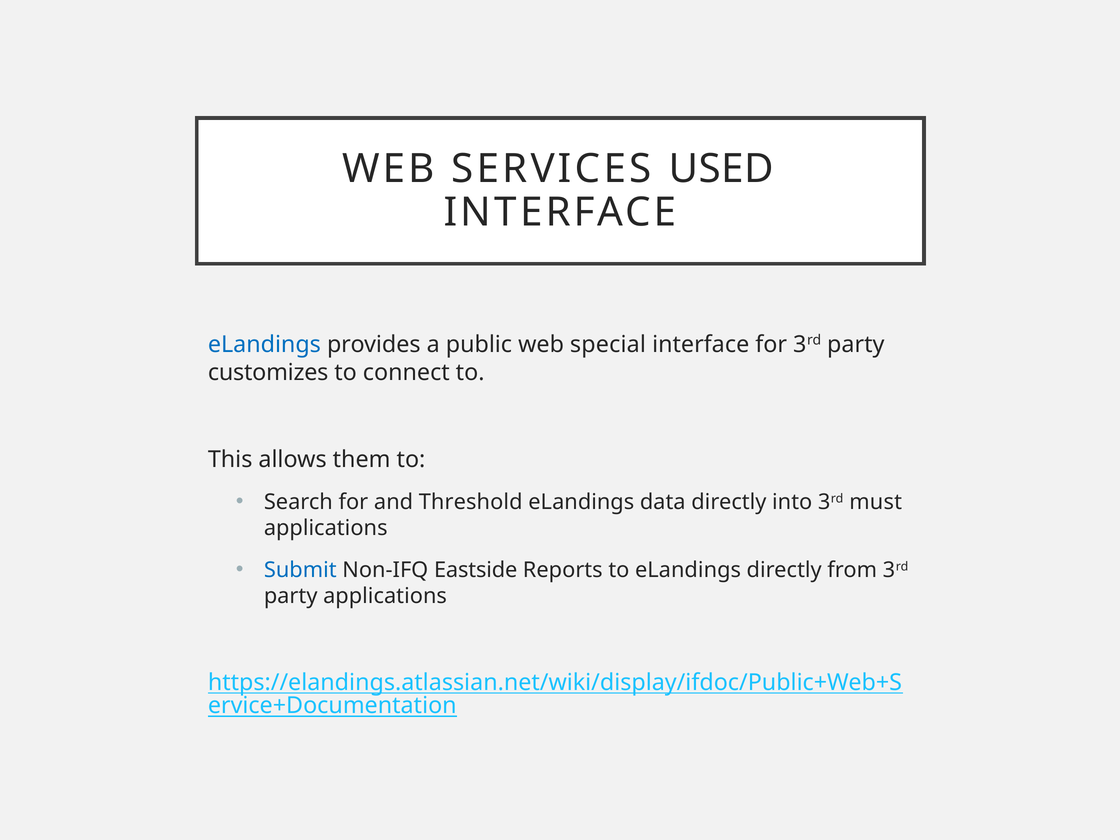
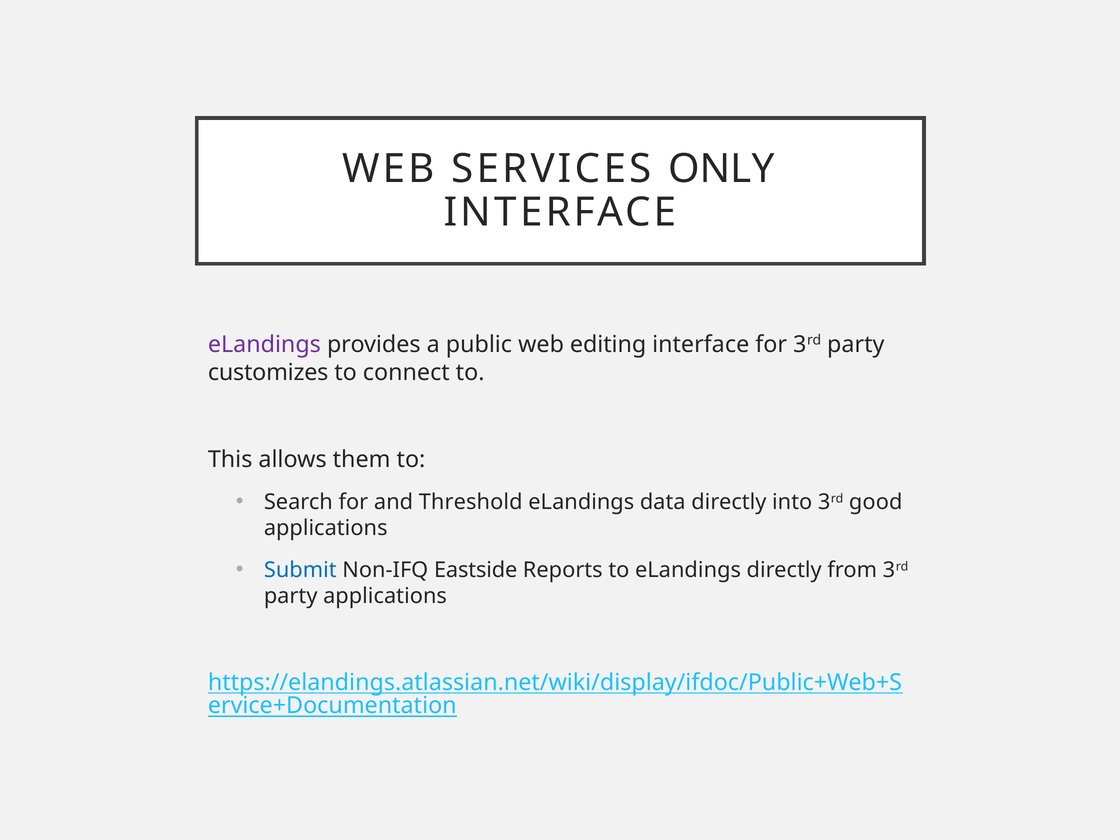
USED: USED -> ONLY
eLandings at (264, 344) colour: blue -> purple
special: special -> editing
must: must -> good
